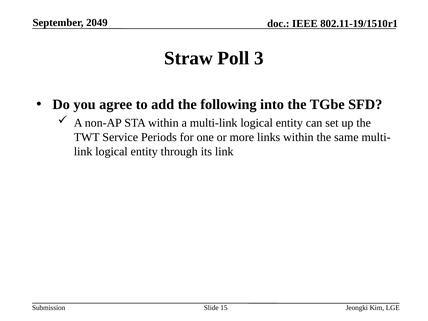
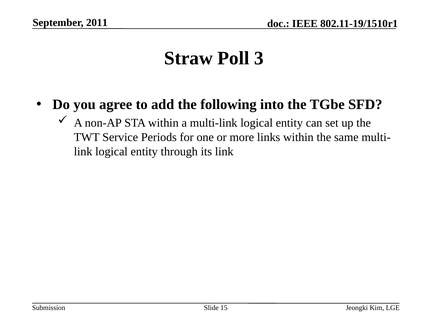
2049: 2049 -> 2011
